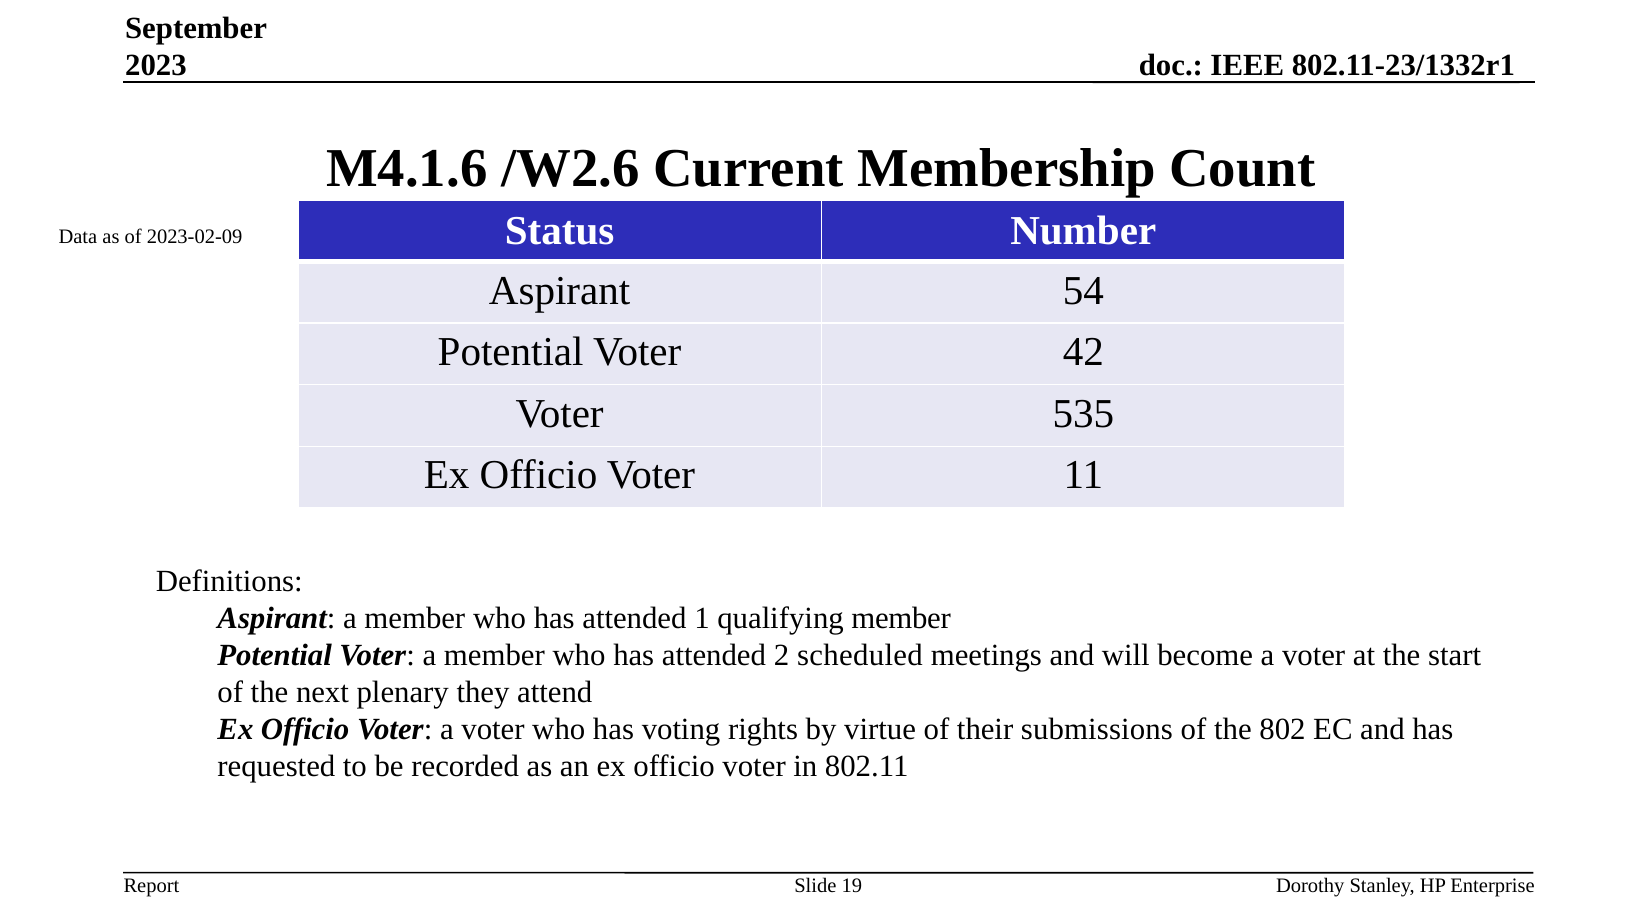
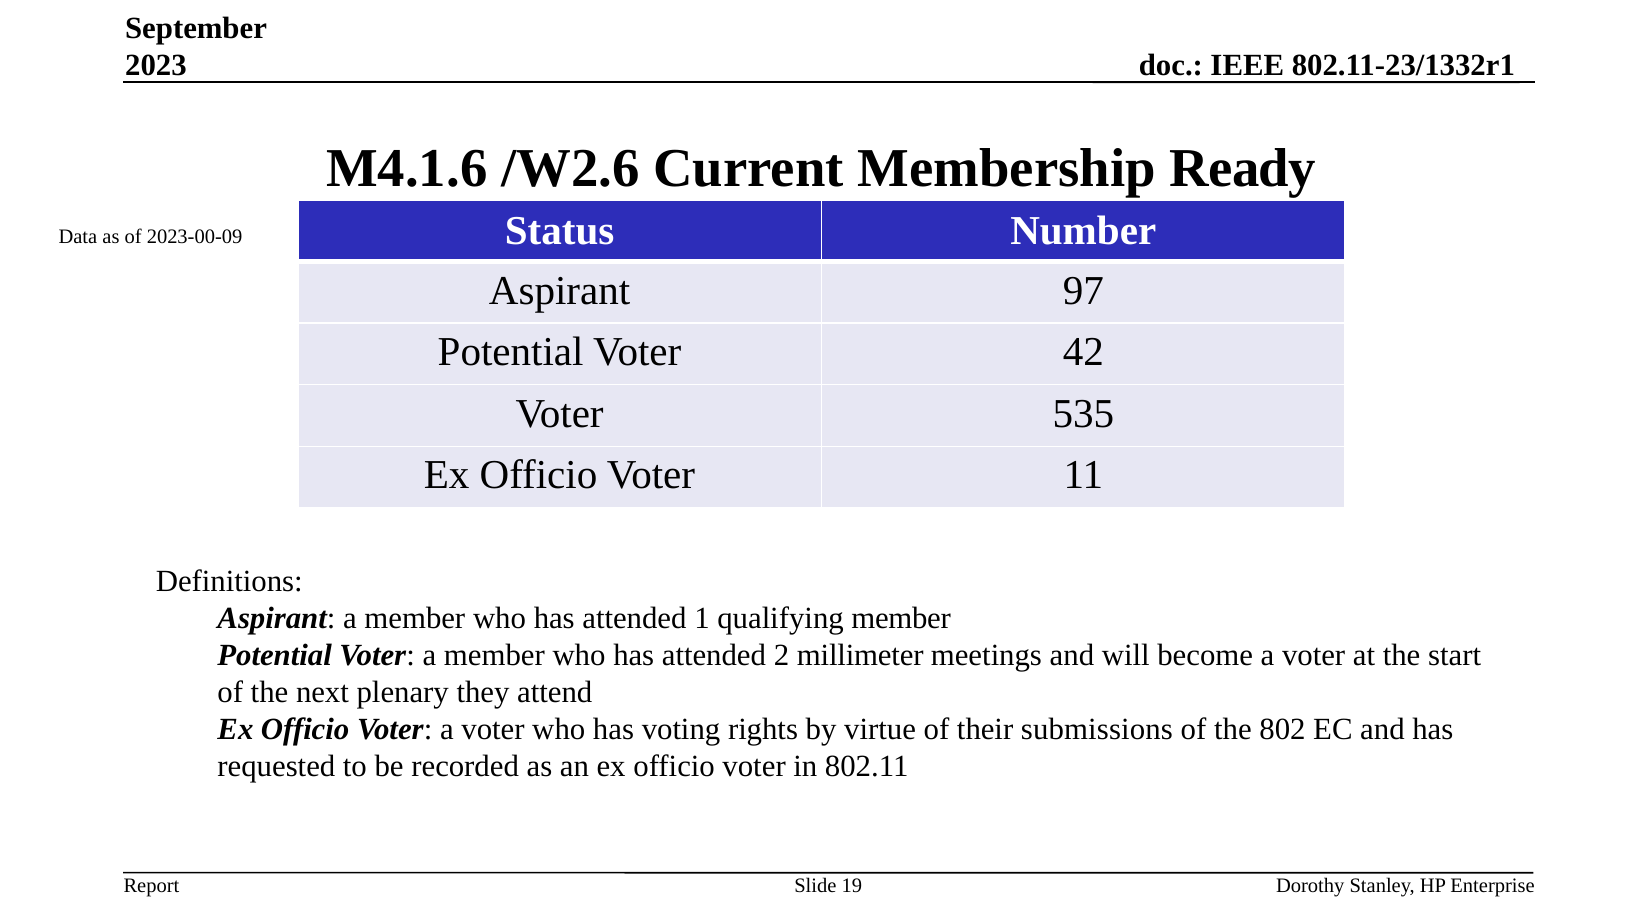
Count: Count -> Ready
2023-02-09: 2023-02-09 -> 2023-00-09
54: 54 -> 97
scheduled: scheduled -> millimeter
